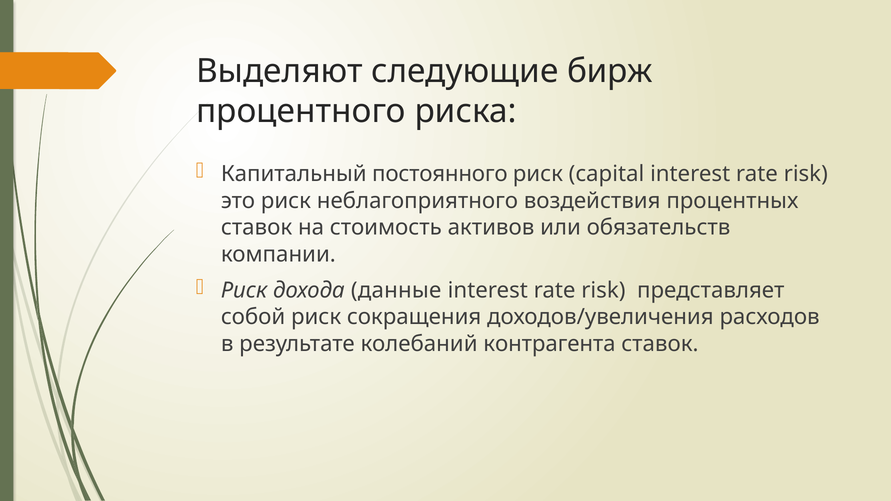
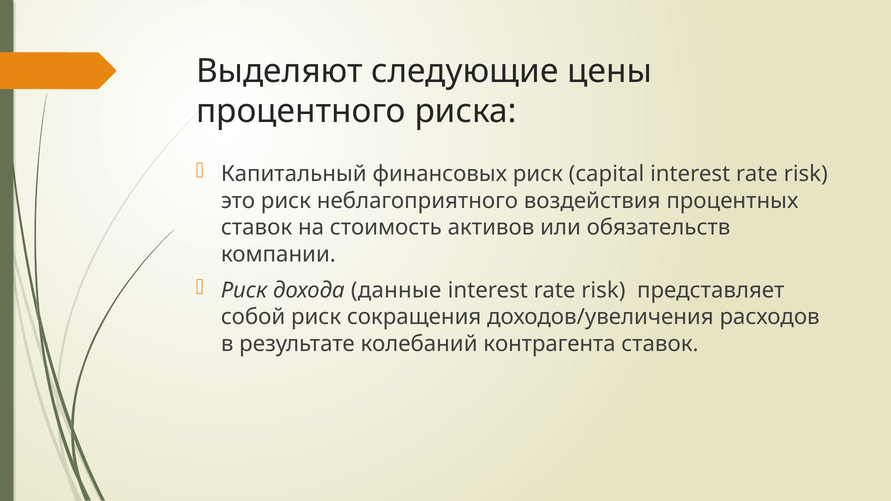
бирж: бирж -> цены
постоянного: постоянного -> финансовых
